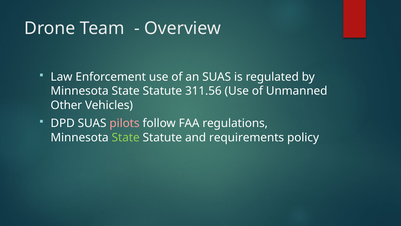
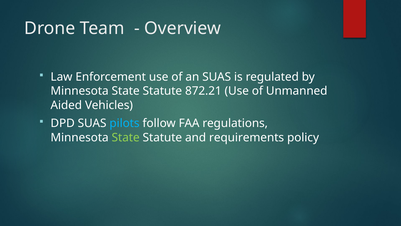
311.56: 311.56 -> 872.21
Other: Other -> Aided
pilots colour: pink -> light blue
